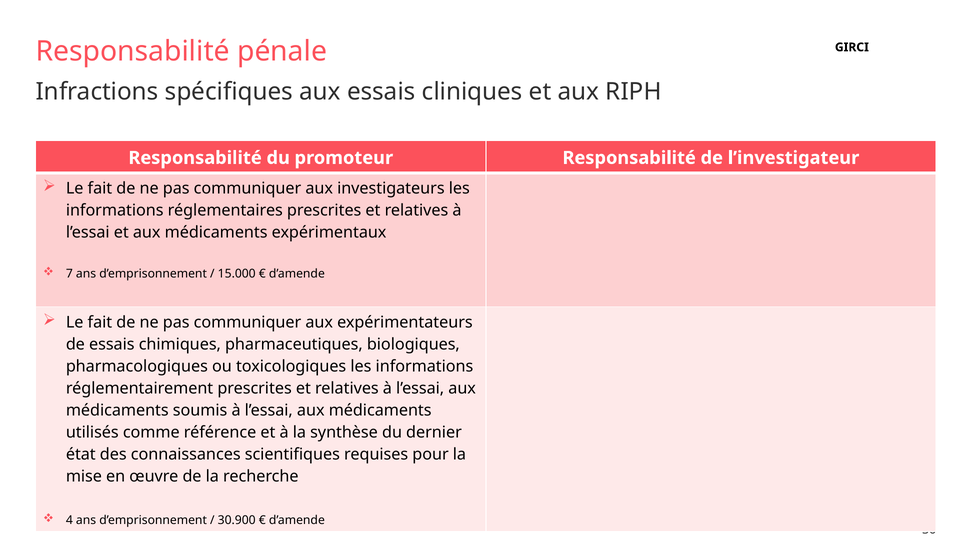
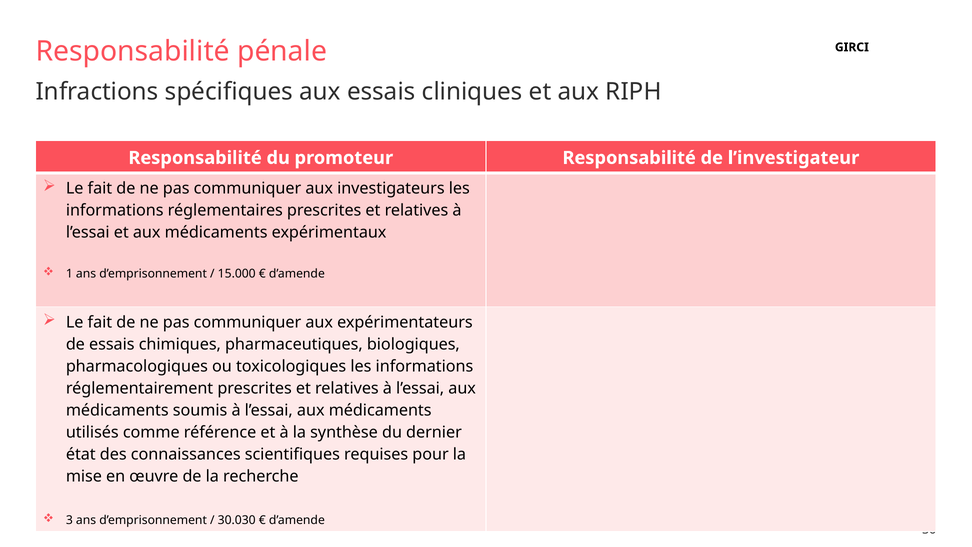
7: 7 -> 1
4: 4 -> 3
30.900: 30.900 -> 30.030
